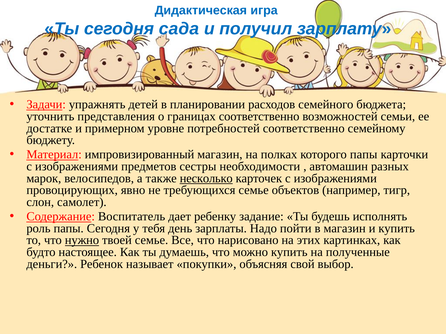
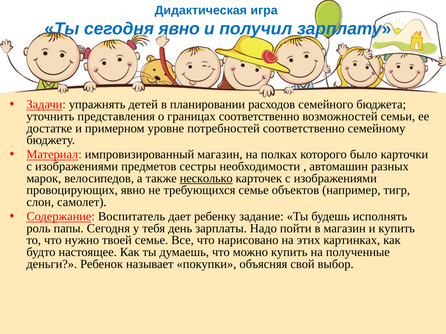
сегодня сада: сада -> явно
которого папы: папы -> было
нужно underline: present -> none
